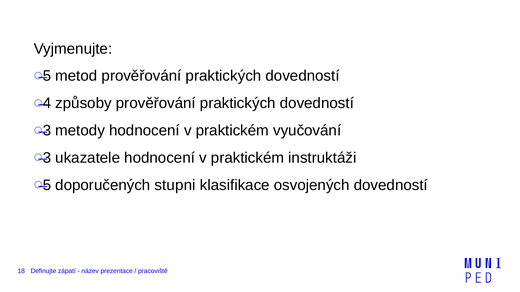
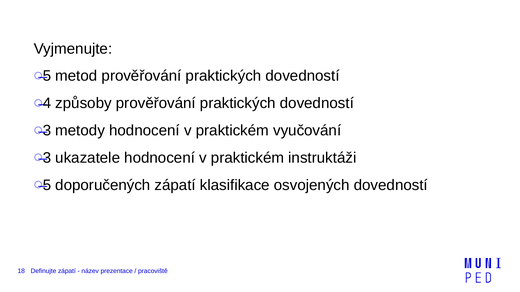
doporučených stupni: stupni -> zápatí
